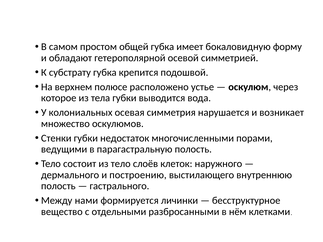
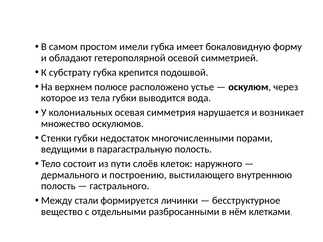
общей: общей -> имели
из тело: тело -> пути
нами: нами -> стали
